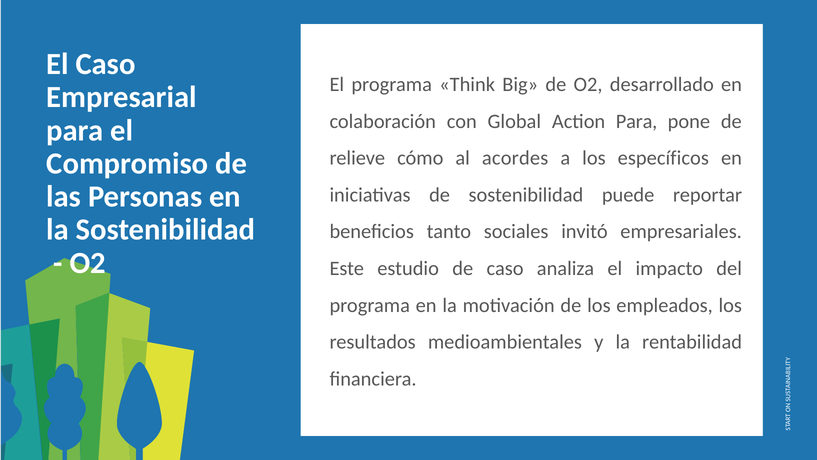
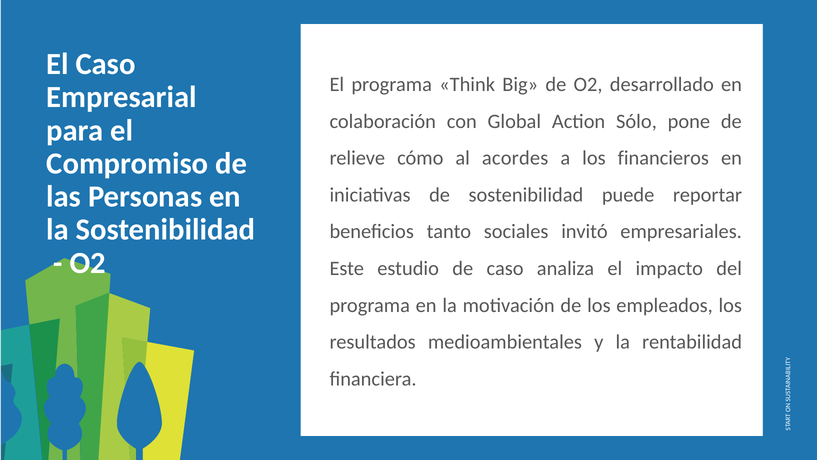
Action Para: Para -> Sólo
específicos: específicos -> financieros
